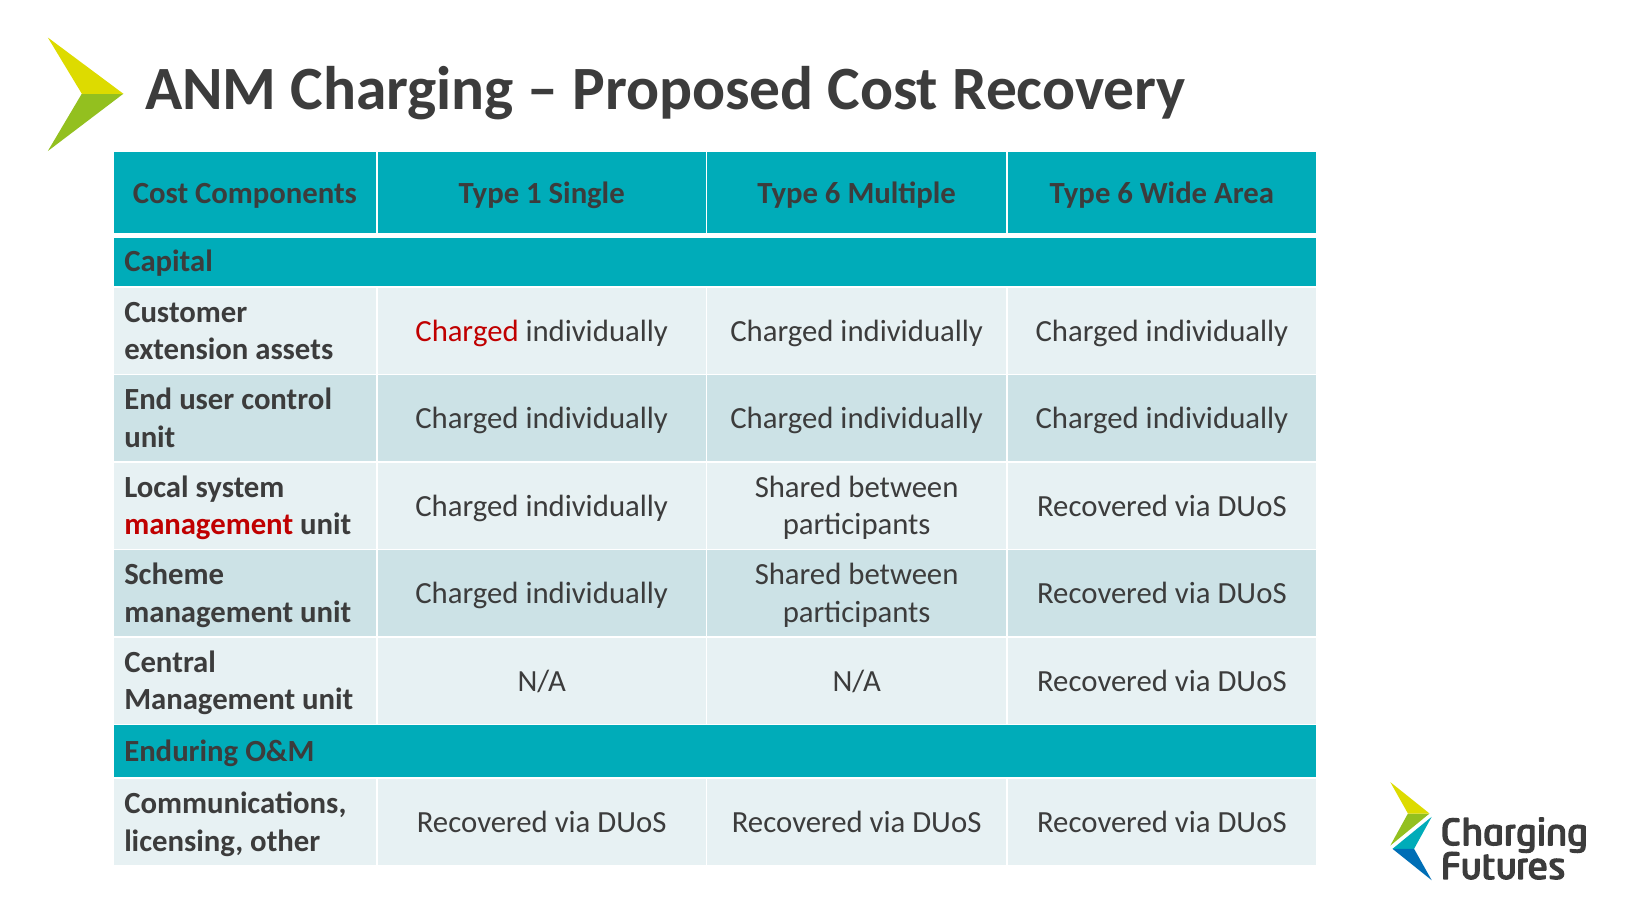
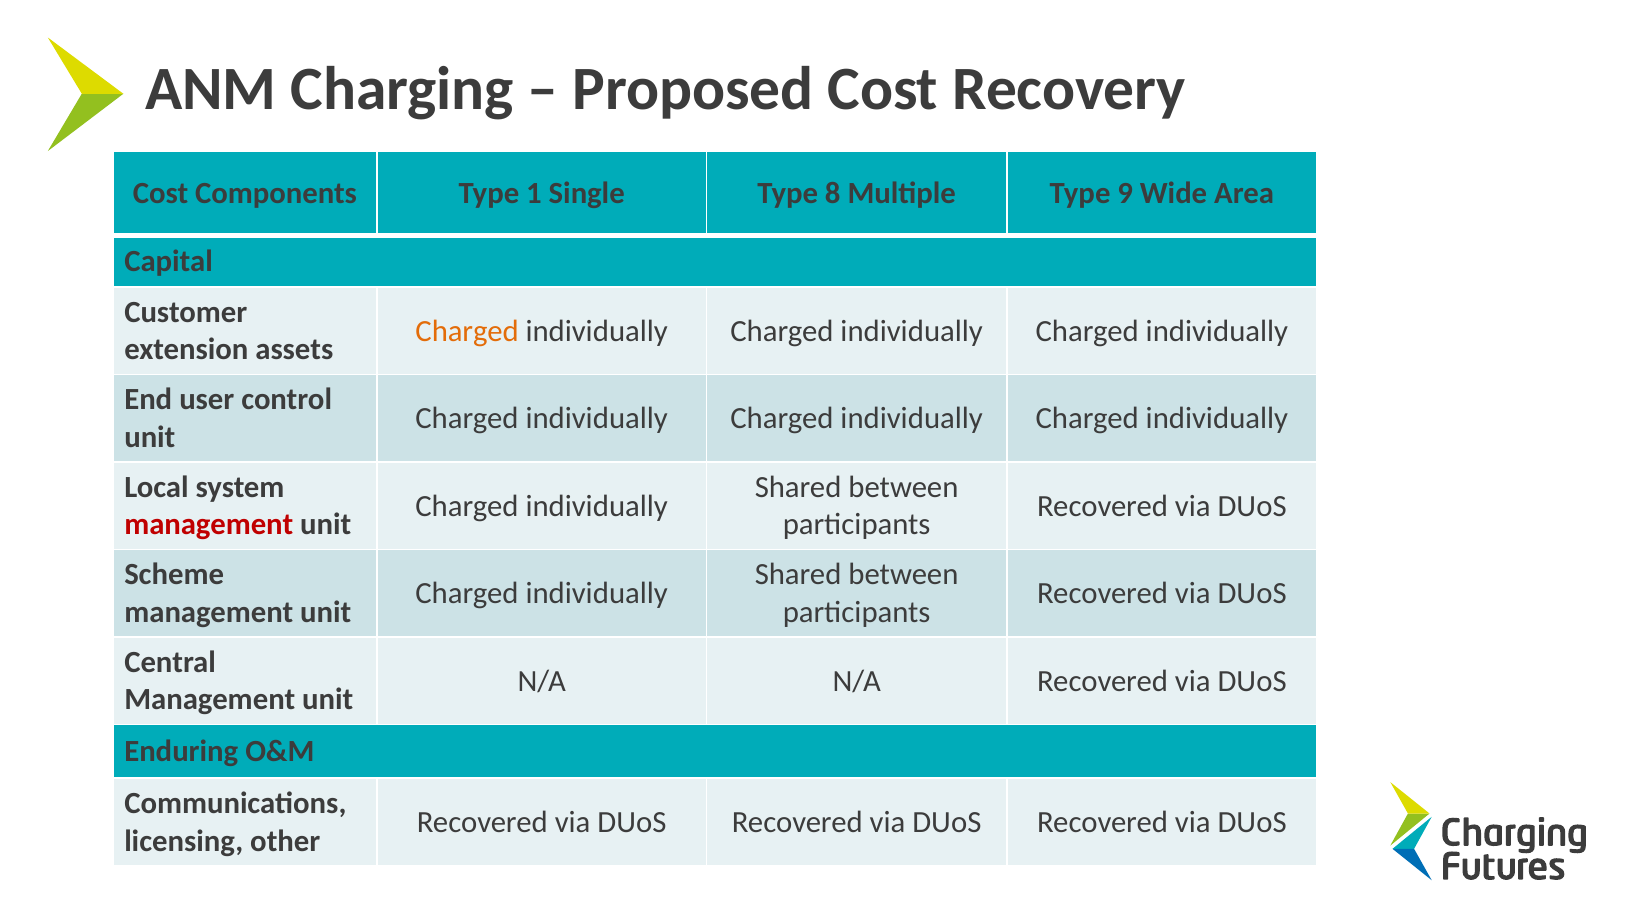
Single Type 6: 6 -> 8
Multiple Type 6: 6 -> 9
Charged at (467, 331) colour: red -> orange
